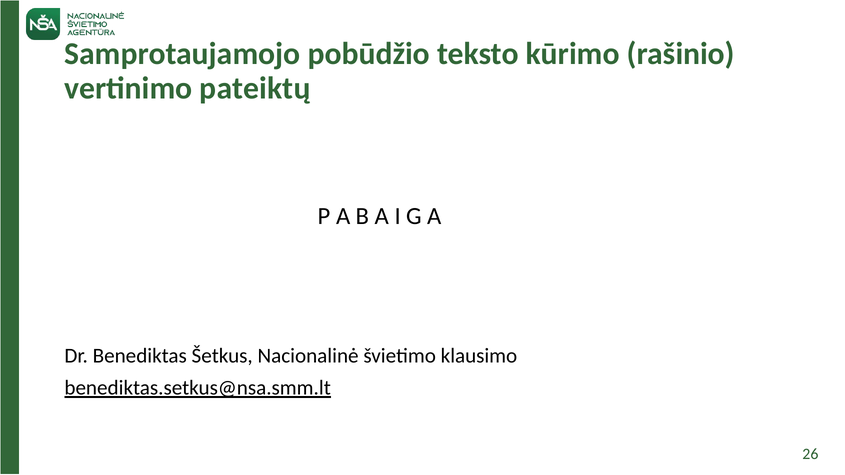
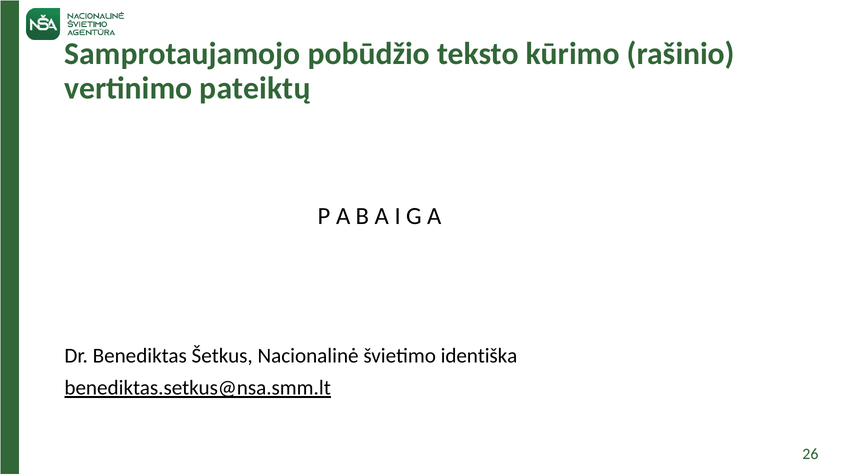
klausimo: klausimo -> identiška
